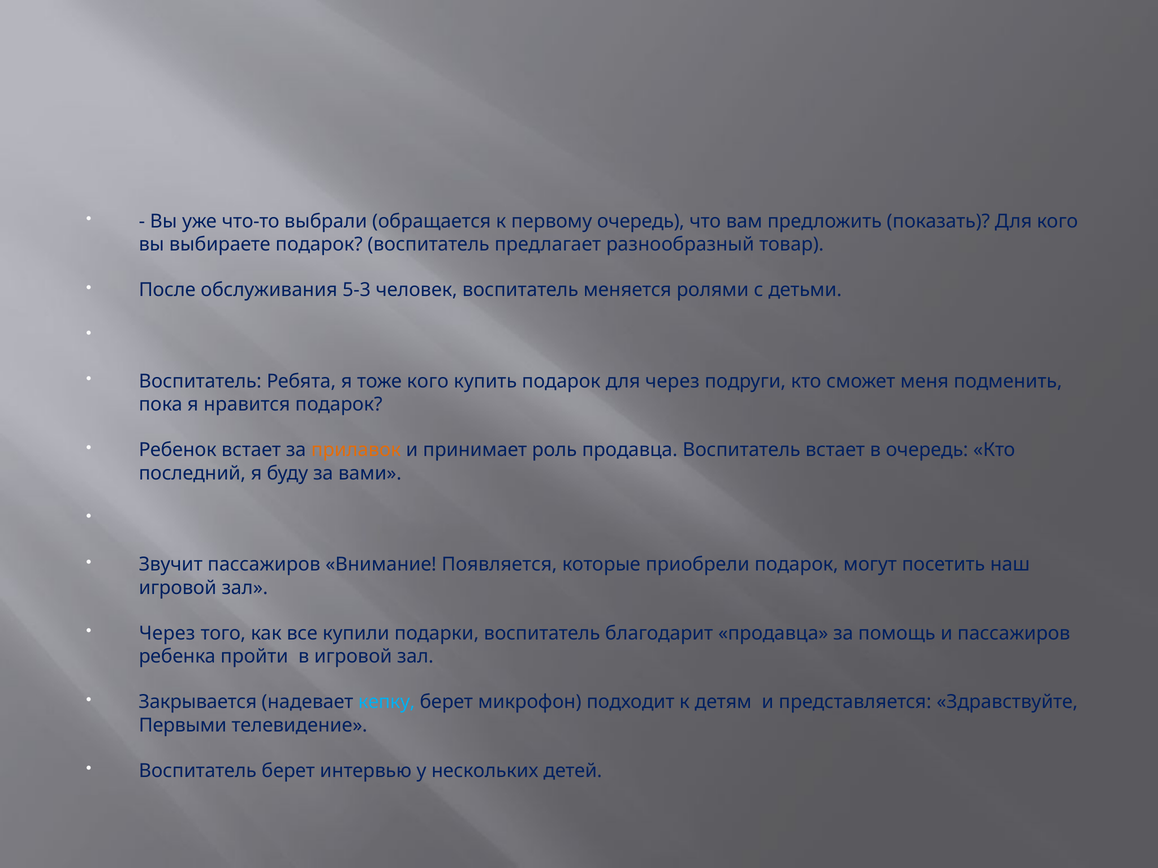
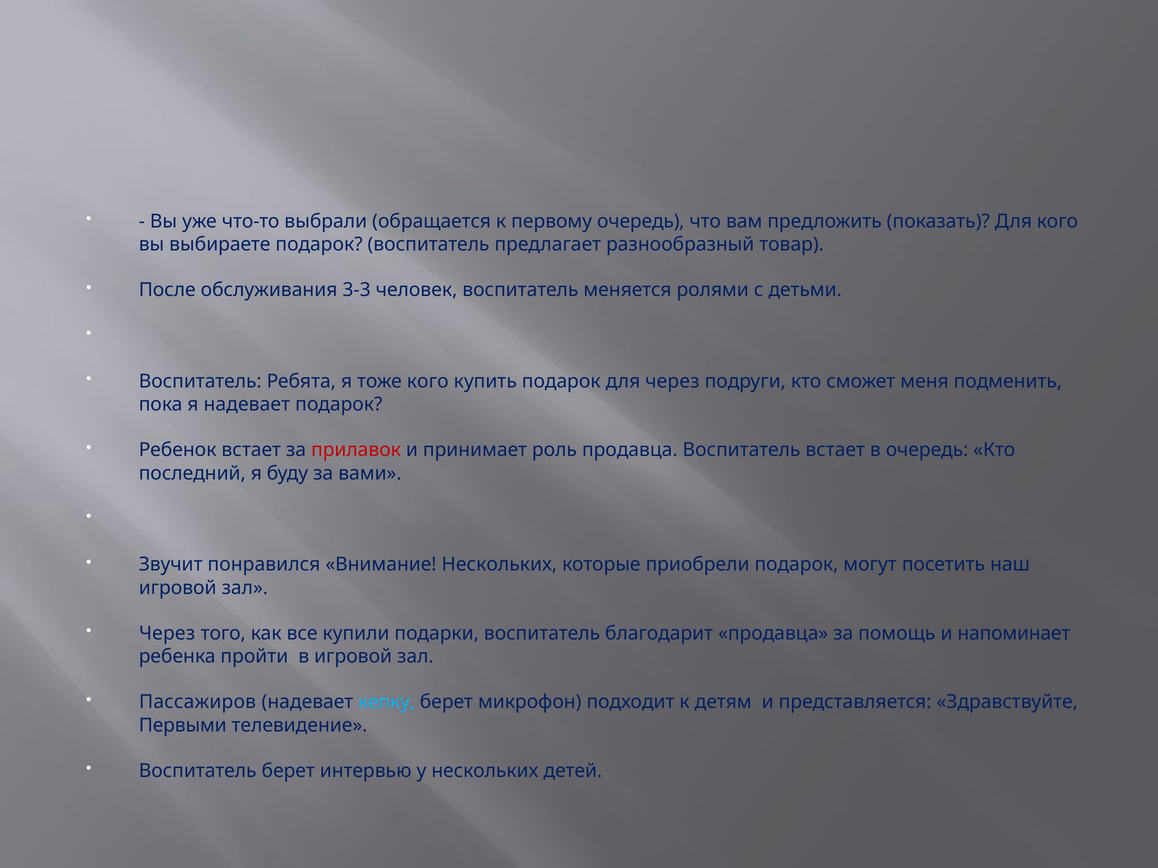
5-3: 5-3 -> 3-3
я нравится: нравится -> надевает
прилавок colour: orange -> red
Звучит пассажиров: пассажиров -> понравился
Внимание Появляется: Появляется -> Нескольких
и пассажиров: пассажиров -> напоминает
Закрывается: Закрывается -> Пассажиров
